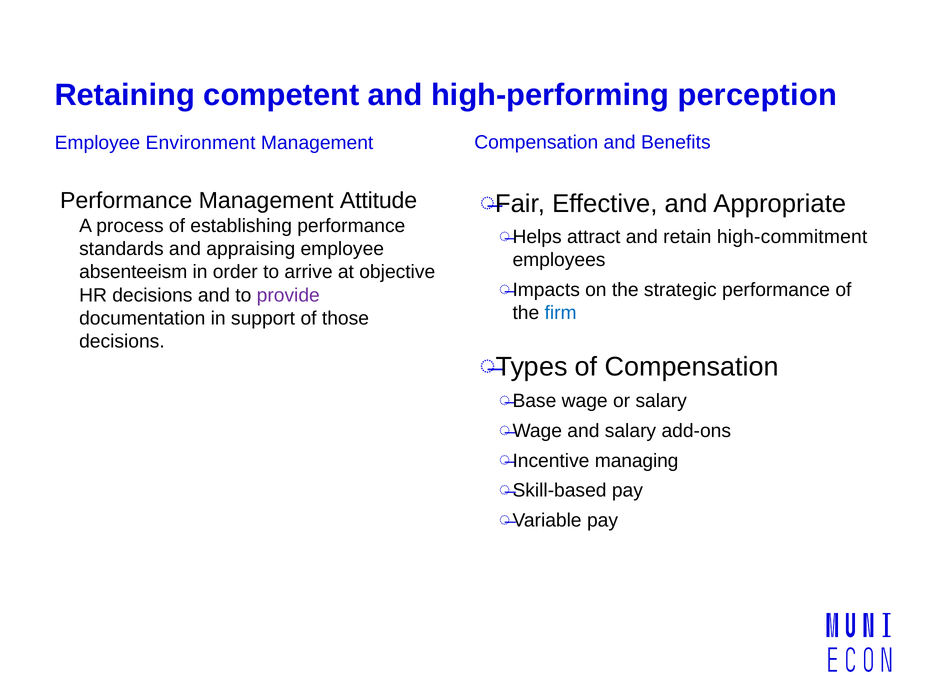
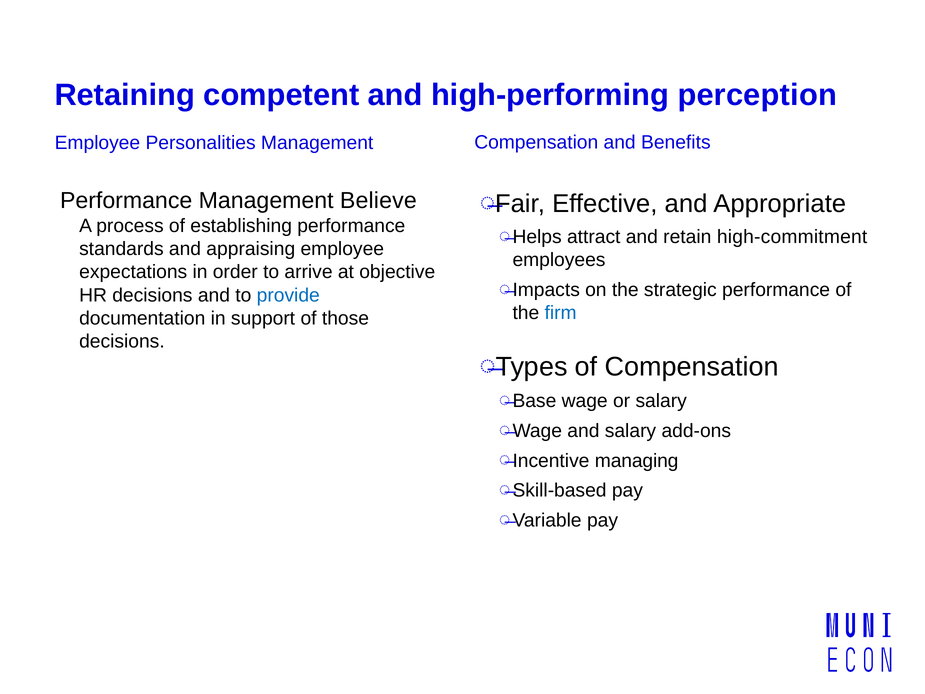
Environment: Environment -> Personalities
Attitude: Attitude -> Believe
absenteeism: absenteeism -> expectations
provide colour: purple -> blue
